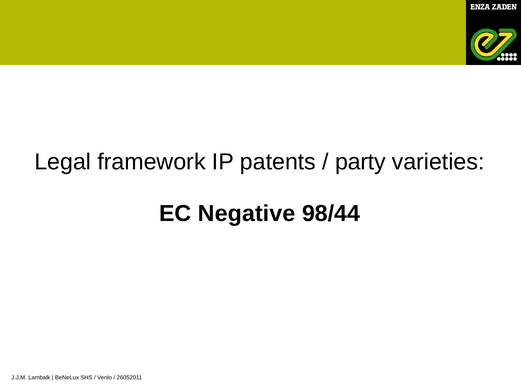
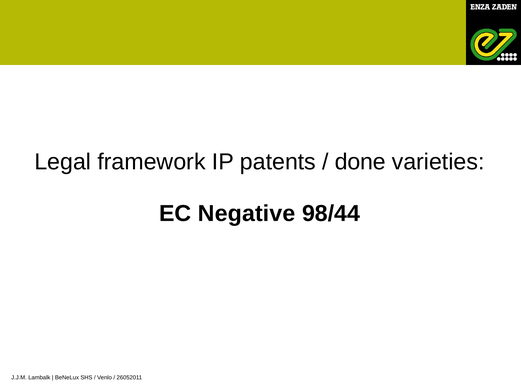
party: party -> done
